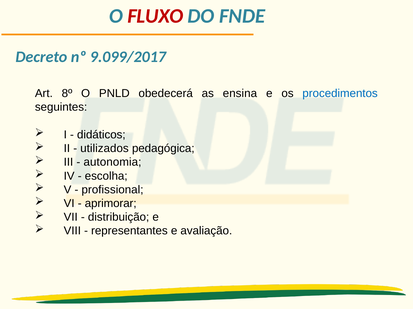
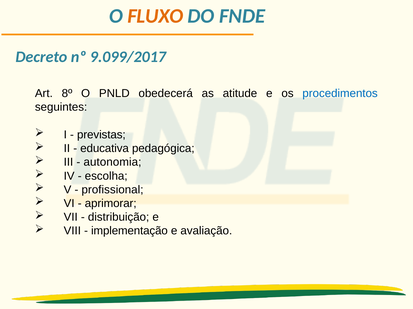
FLUXO colour: red -> orange
ensina: ensina -> atitude
didáticos: didáticos -> previstas
utilizados: utilizados -> educativa
representantes: representantes -> implementação
